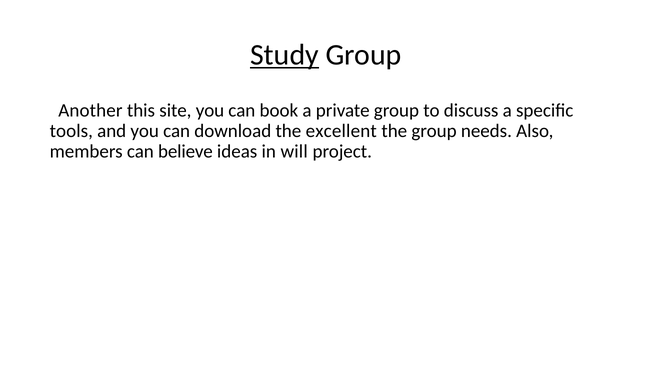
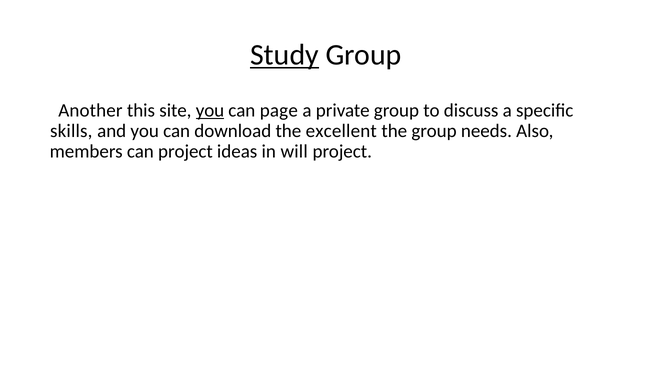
you at (210, 110) underline: none -> present
book: book -> page
tools: tools -> skills
can believe: believe -> project
